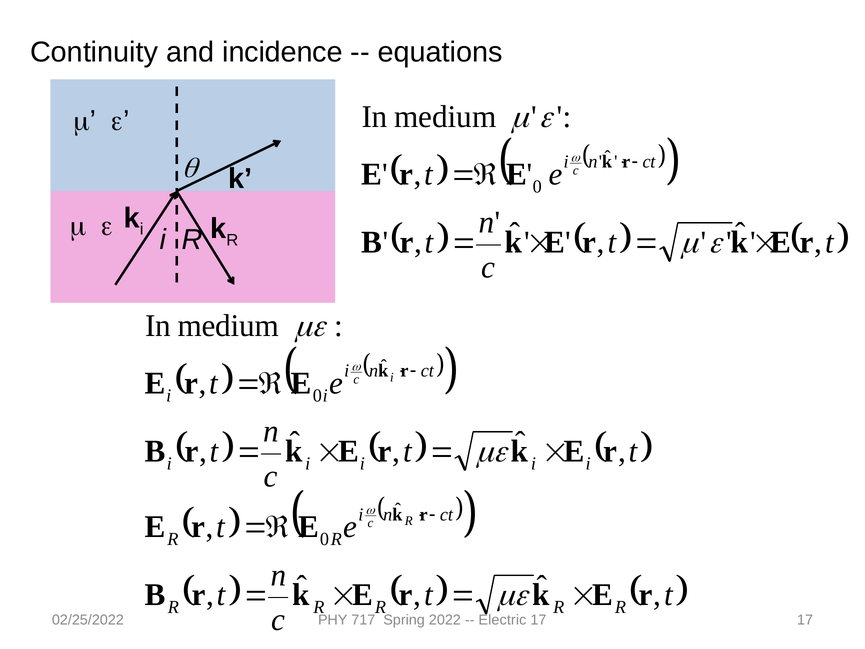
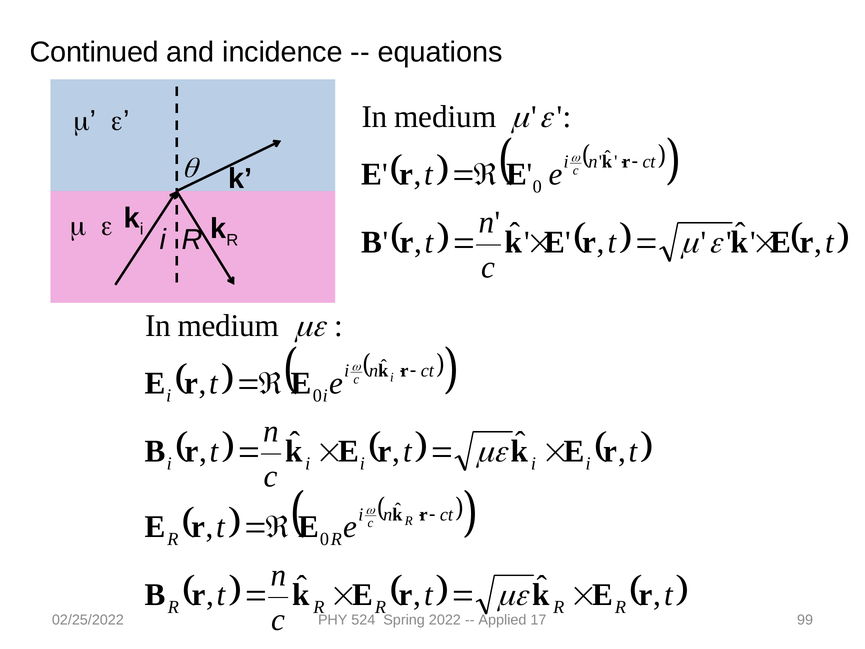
Continuity: Continuity -> Continued
717: 717 -> 524
Electric: Electric -> Applied
17 17: 17 -> 99
